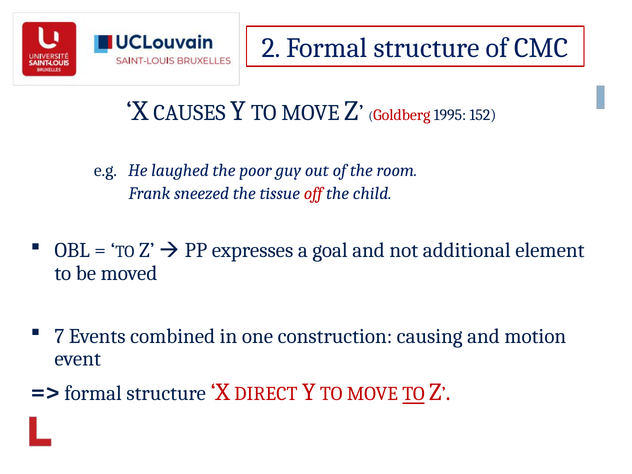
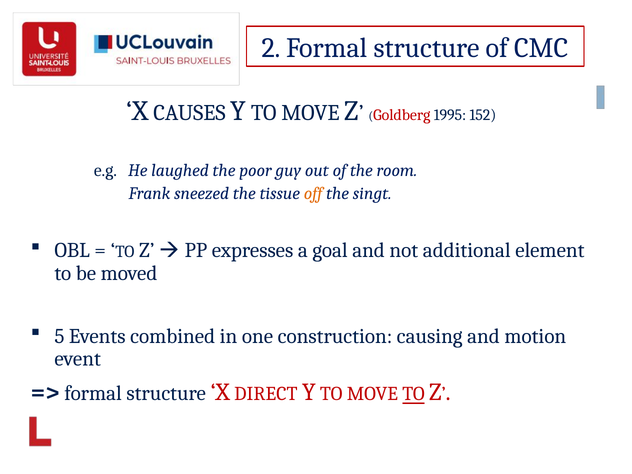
off colour: red -> orange
child: child -> singt
7: 7 -> 5
